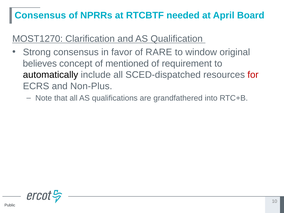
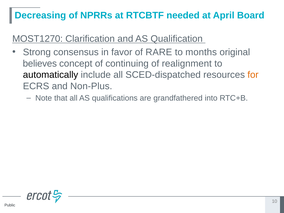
Consensus at (40, 15): Consensus -> Decreasing
window: window -> months
mentioned: mentioned -> continuing
requirement: requirement -> realignment
for colour: red -> orange
